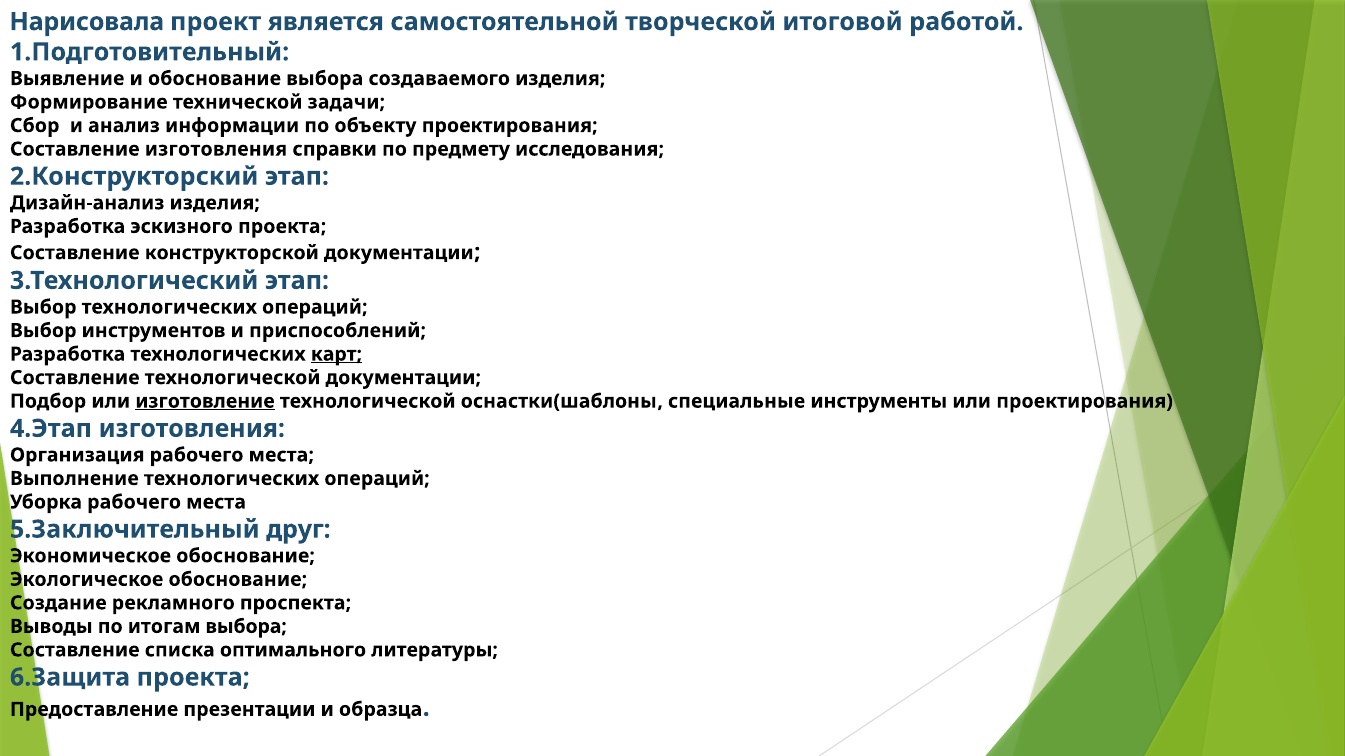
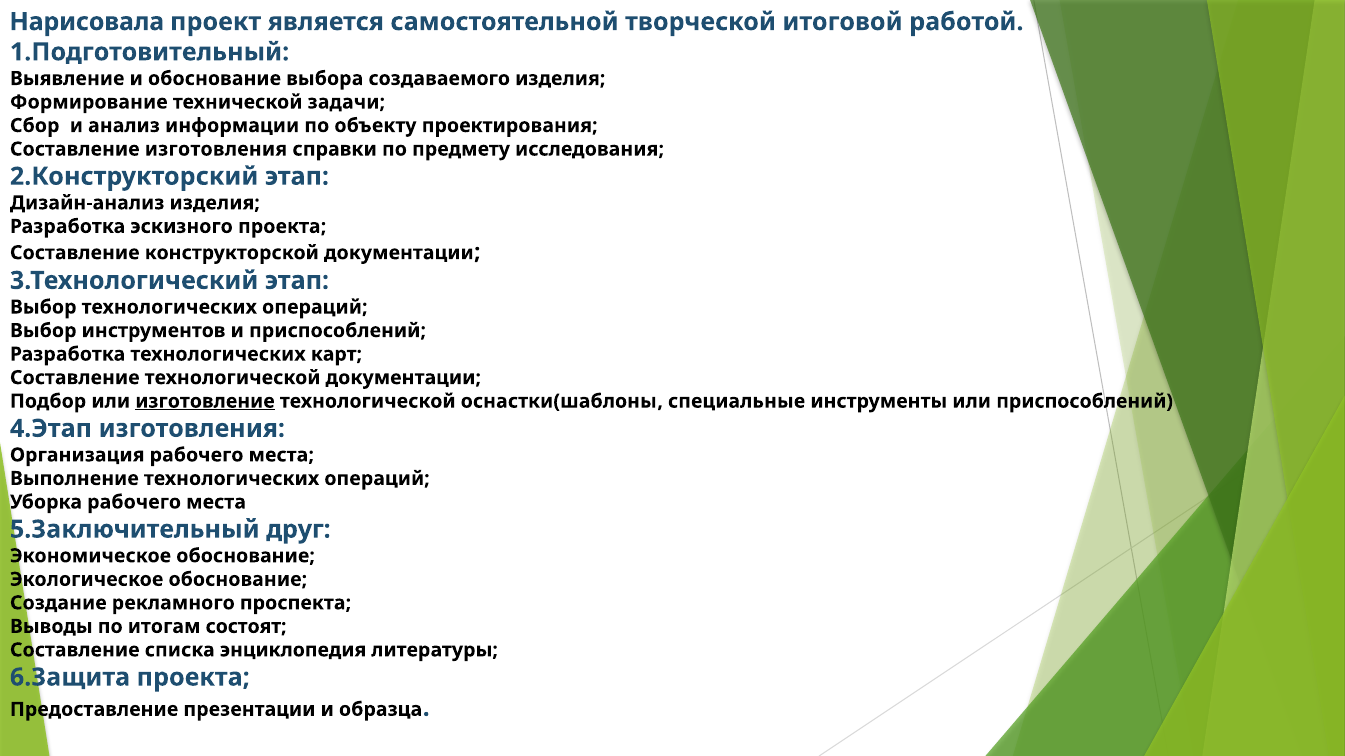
карт underline: present -> none
или проектирования: проектирования -> приспособлений
итогам выбора: выбора -> состоят
оптимального: оптимального -> энциклопедия
